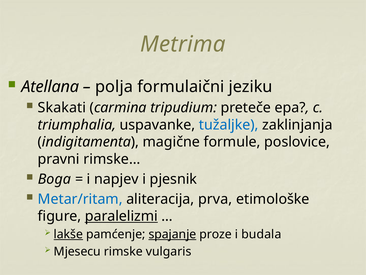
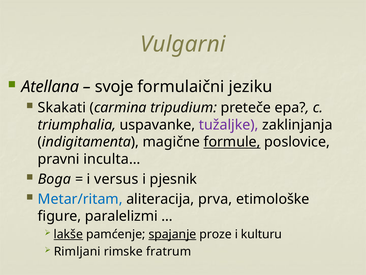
Metrima: Metrima -> Vulgarni
polja: polja -> svoje
tužaljke colour: blue -> purple
formule underline: none -> present
rimske…: rimske… -> inculta…
napjev: napjev -> versus
paralelizmi underline: present -> none
budala: budala -> kulturu
Mjesecu: Mjesecu -> Rimljani
vulgaris: vulgaris -> fratrum
